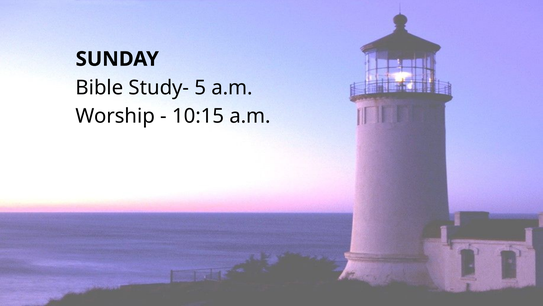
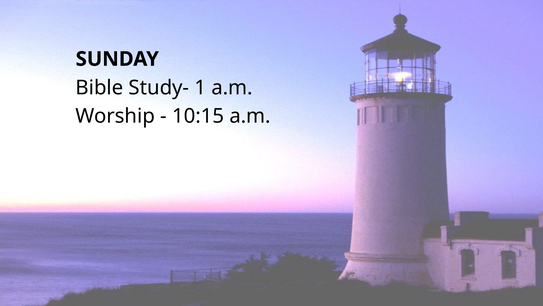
5: 5 -> 1
